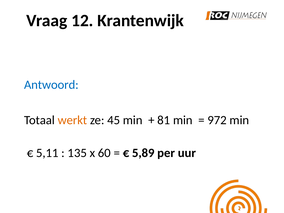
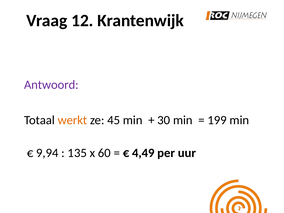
Antwoord colour: blue -> purple
81: 81 -> 30
972: 972 -> 199
5,11: 5,11 -> 9,94
5,89: 5,89 -> 4,49
